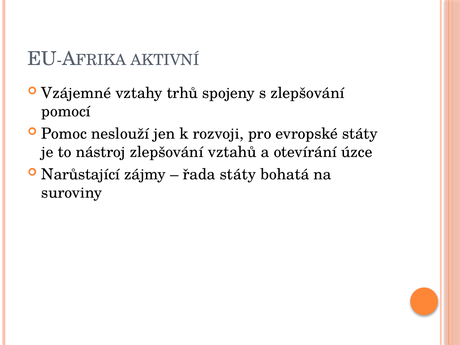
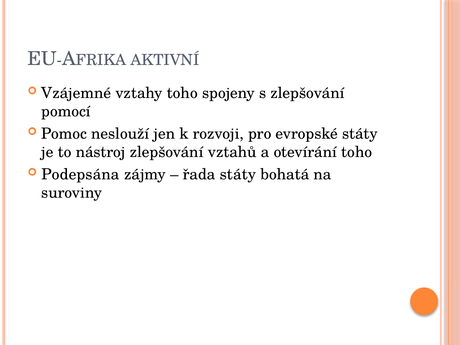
vztahy trhů: trhů -> toho
otevírání úzce: úzce -> toho
Narůstající: Narůstající -> Podepsána
